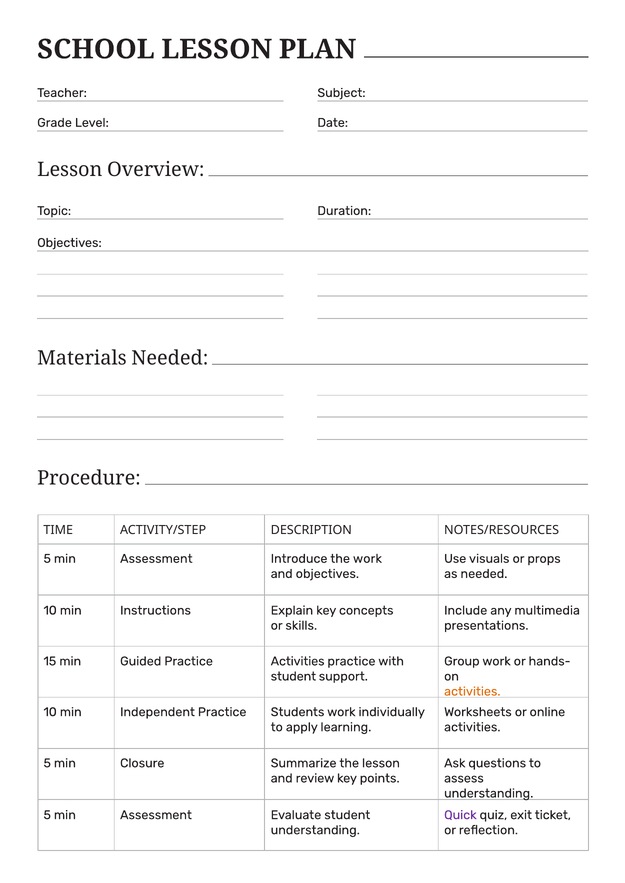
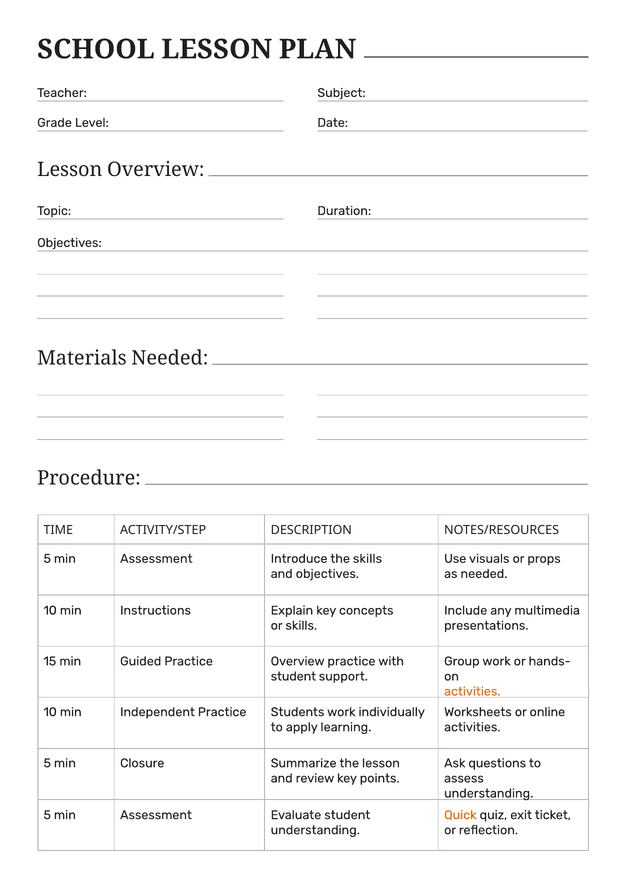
the work: work -> skills
Activities at (298, 662): Activities -> Overview
Quick colour: purple -> orange
